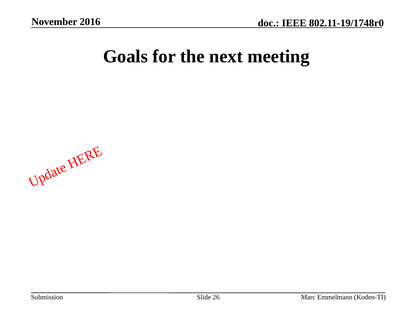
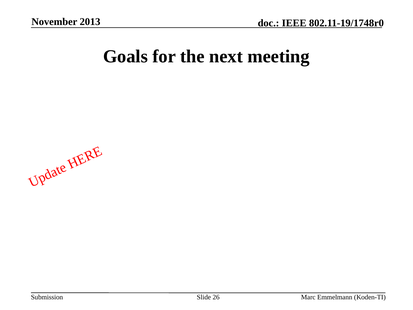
2016: 2016 -> 2013
